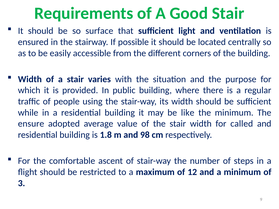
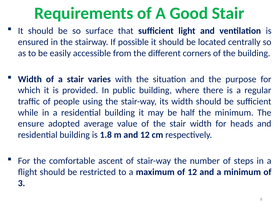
like: like -> half
called: called -> heads
and 98: 98 -> 12
